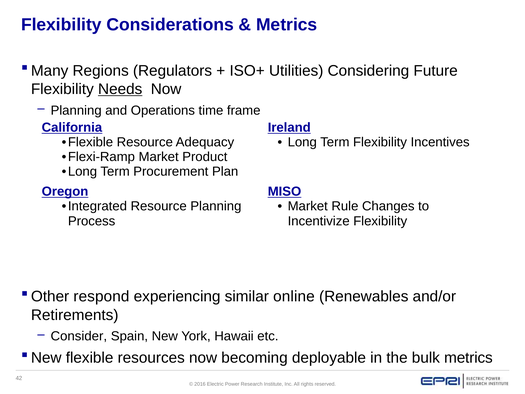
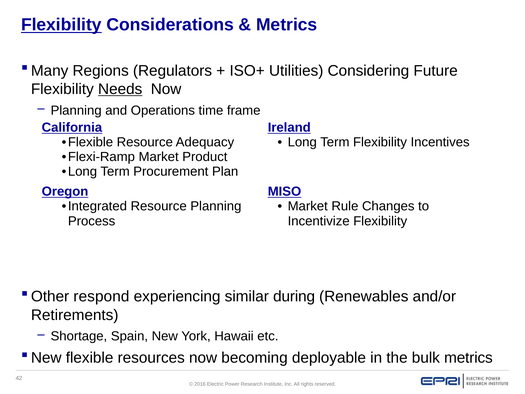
Flexibility at (61, 25) underline: none -> present
online: online -> during
Consider: Consider -> Shortage
